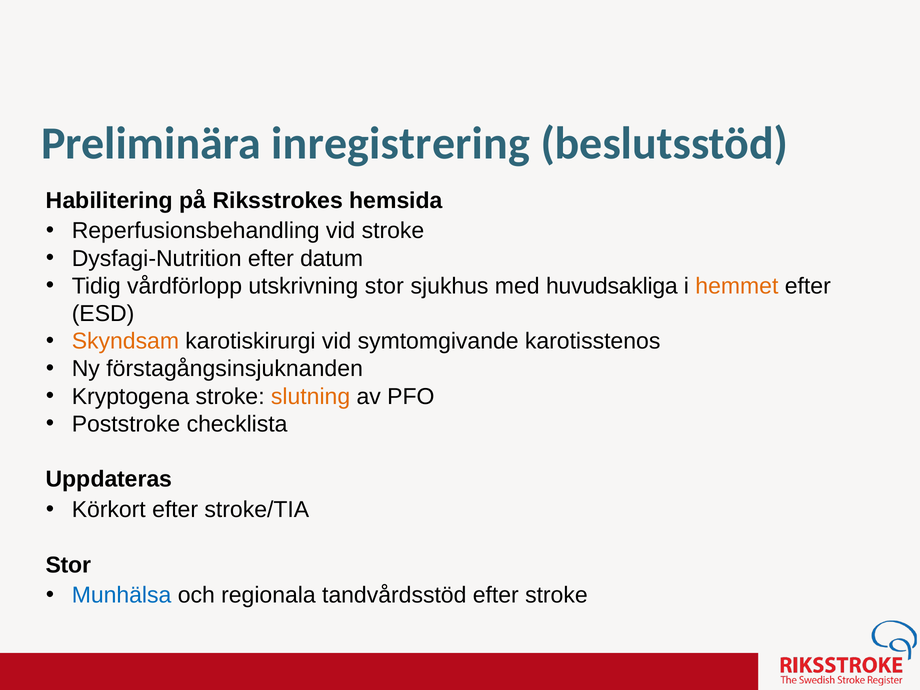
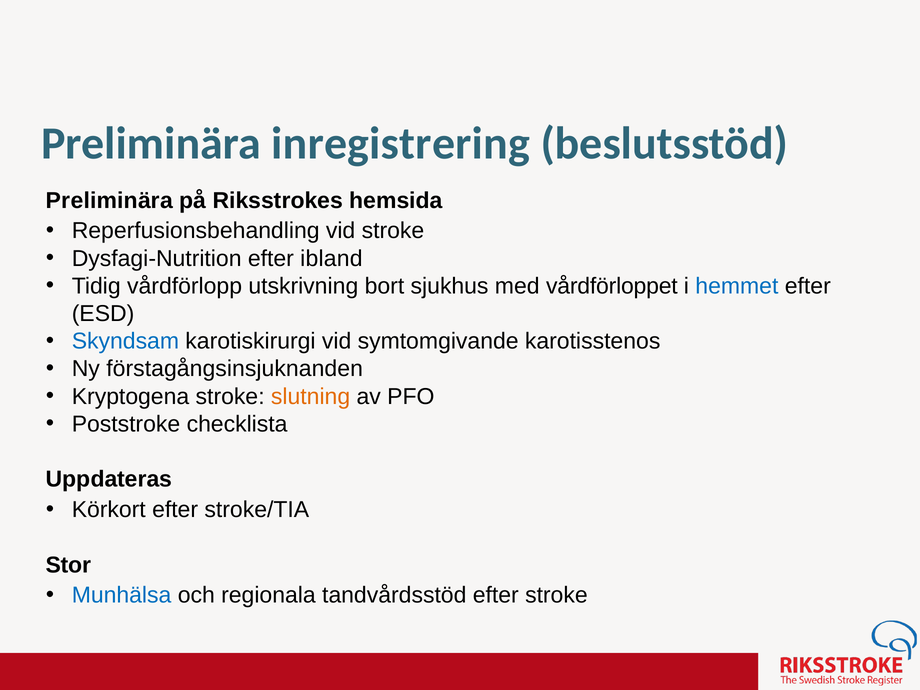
Habilitering at (109, 200): Habilitering -> Preliminära
datum: datum -> ibland
utskrivning stor: stor -> bort
huvudsakliga: huvudsakliga -> vårdförloppet
hemmet colour: orange -> blue
Skyndsam colour: orange -> blue
